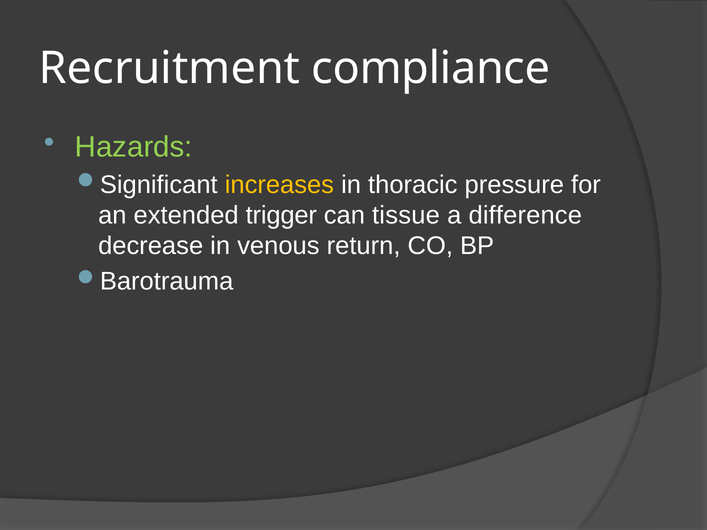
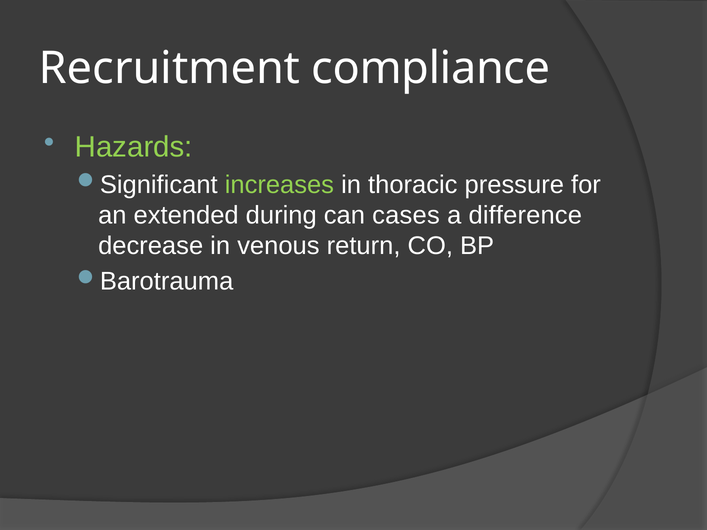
increases colour: yellow -> light green
trigger: trigger -> during
tissue: tissue -> cases
